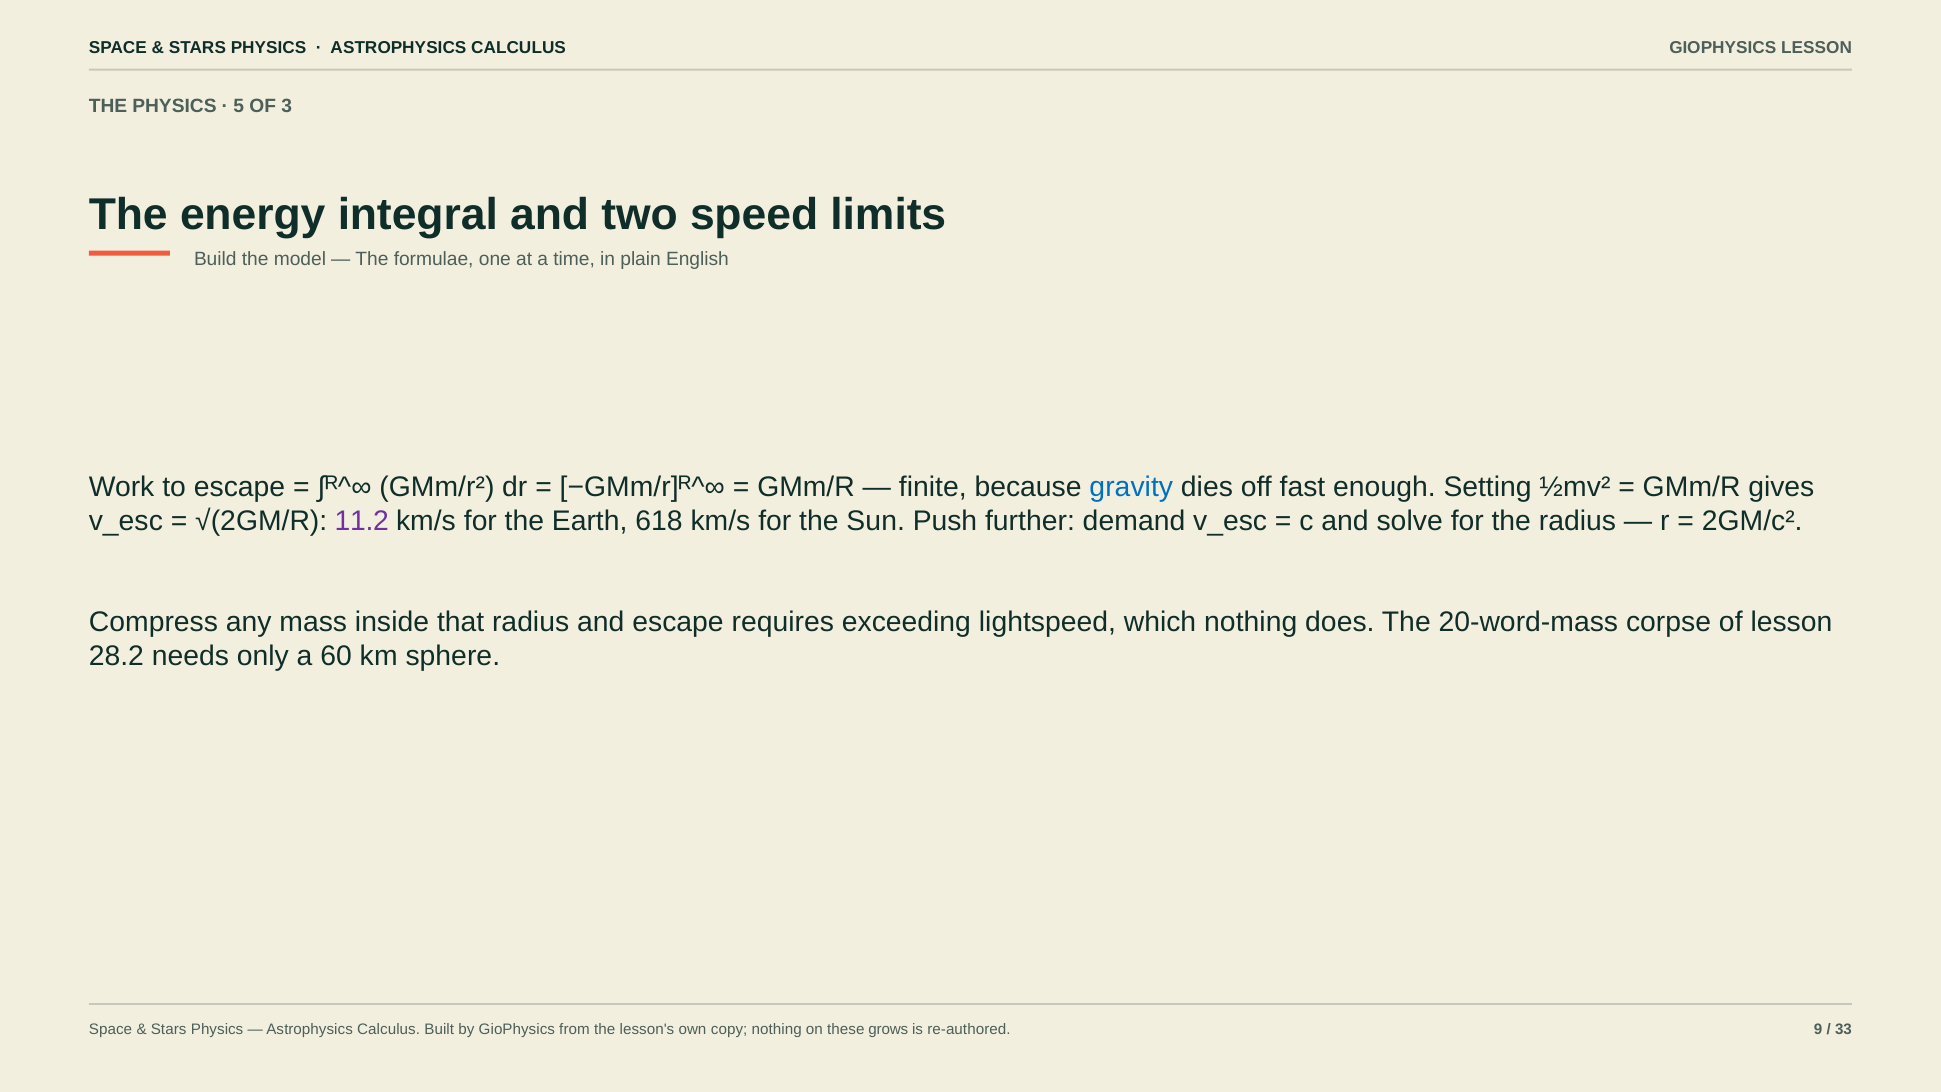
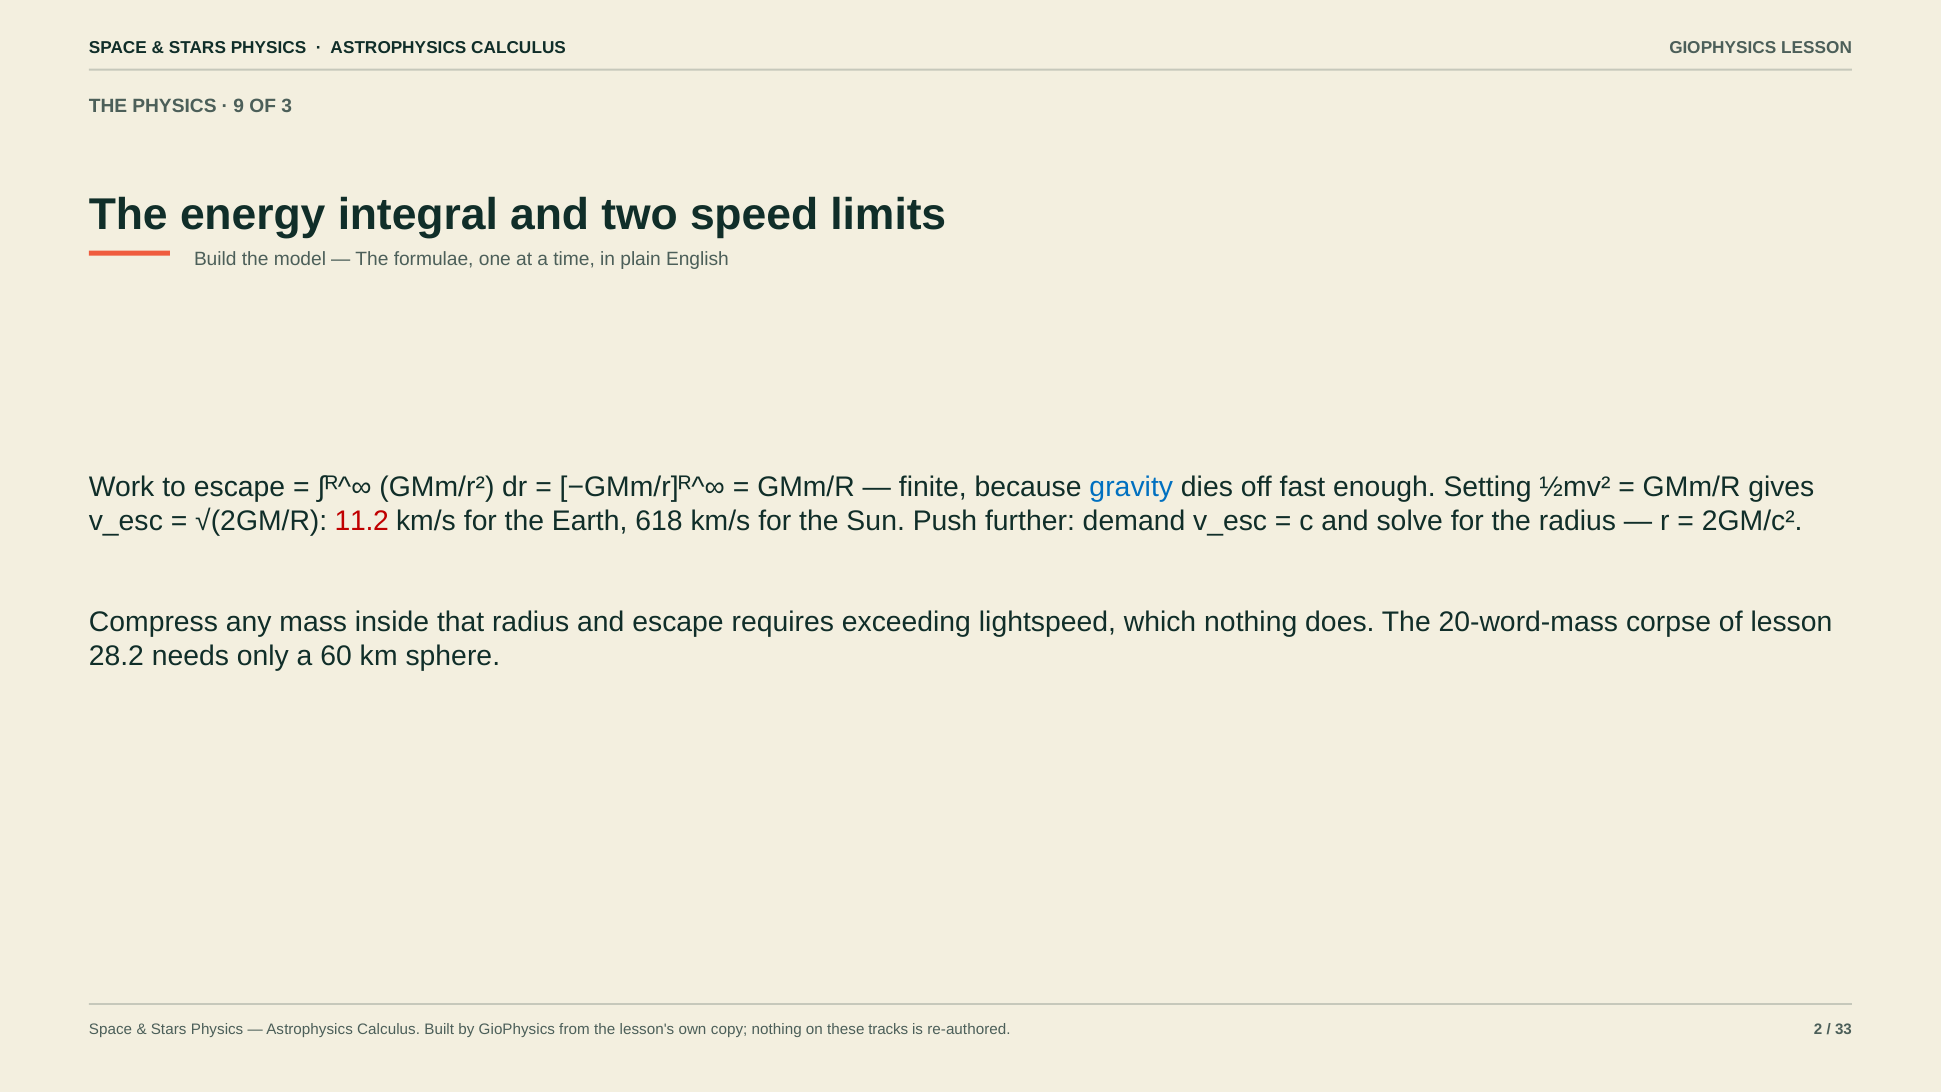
5: 5 -> 9
11.2 colour: purple -> red
grows: grows -> tracks
9: 9 -> 2
